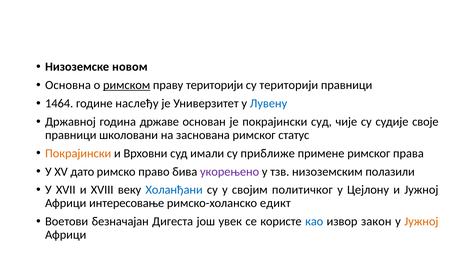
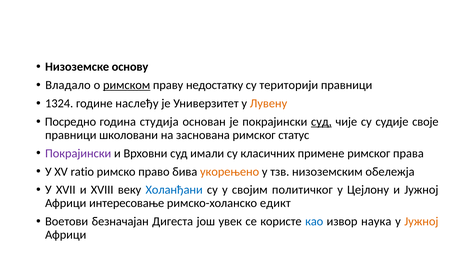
новом: новом -> основу
Основна: Основна -> Владало
праву територији: територији -> недостатку
1464: 1464 -> 1324
Лувену colour: blue -> orange
Државној: Државној -> Посредно
државе: државе -> студија
суд at (321, 122) underline: none -> present
Покрајински at (78, 153) colour: orange -> purple
приближе: приближе -> класичних
дато: дато -> ratio
укорењено colour: purple -> orange
полазили: полазили -> обележја
закон: закон -> наука
